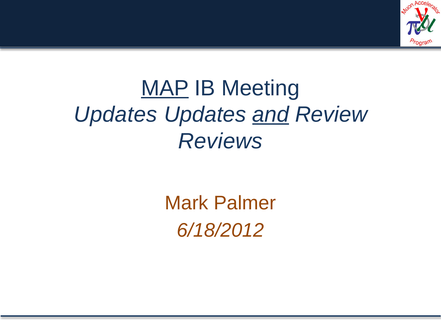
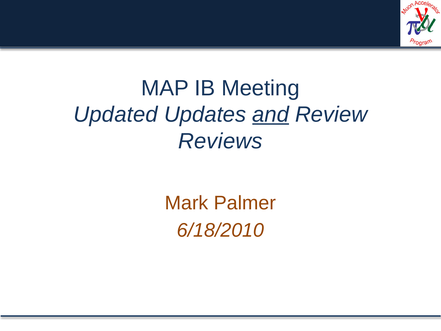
MAP underline: present -> none
Updates at (116, 114): Updates -> Updated
6/18/2012: 6/18/2012 -> 6/18/2010
